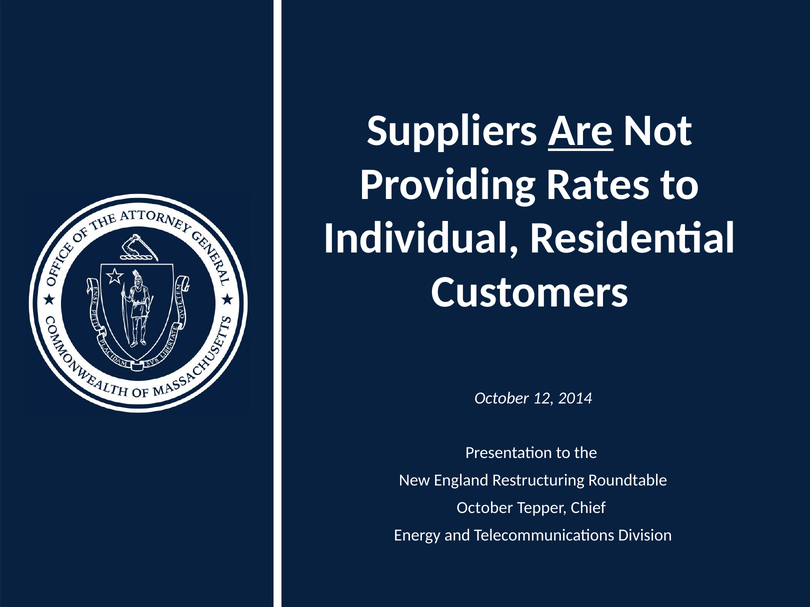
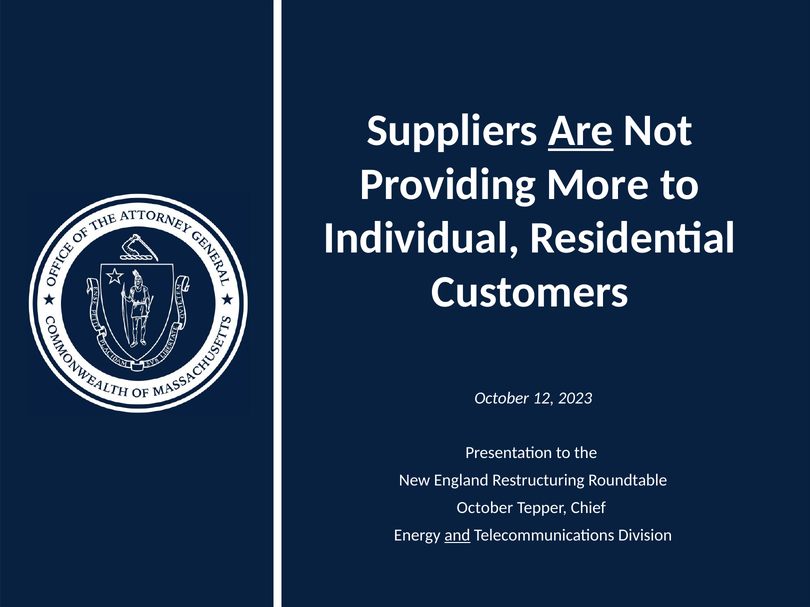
Rates: Rates -> More
2014: 2014 -> 2023
and underline: none -> present
